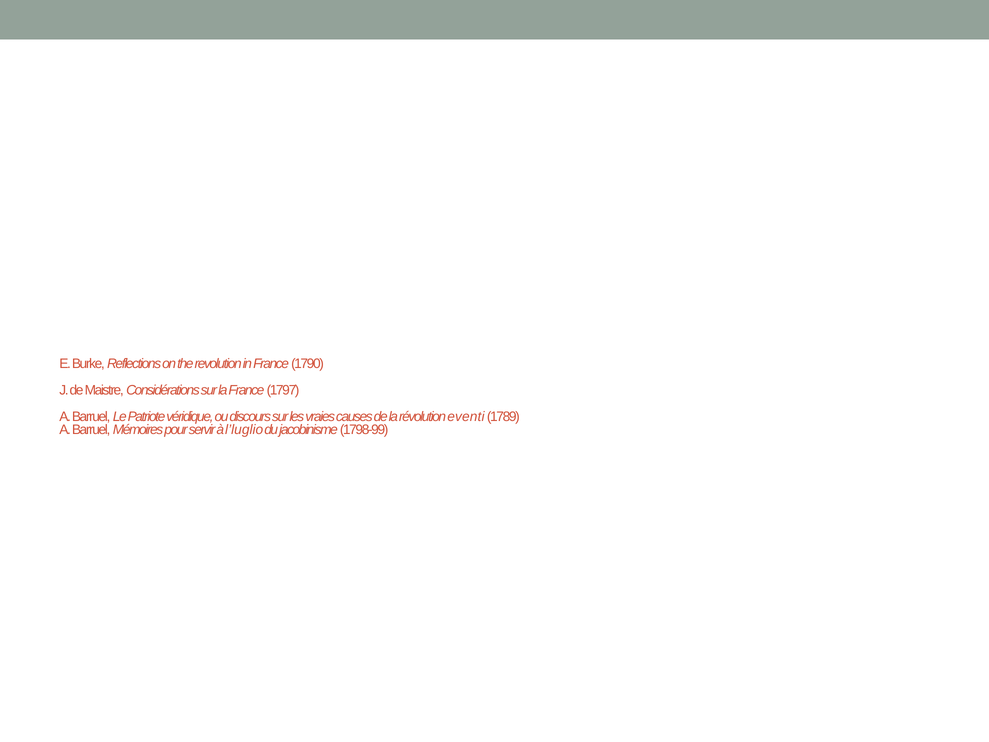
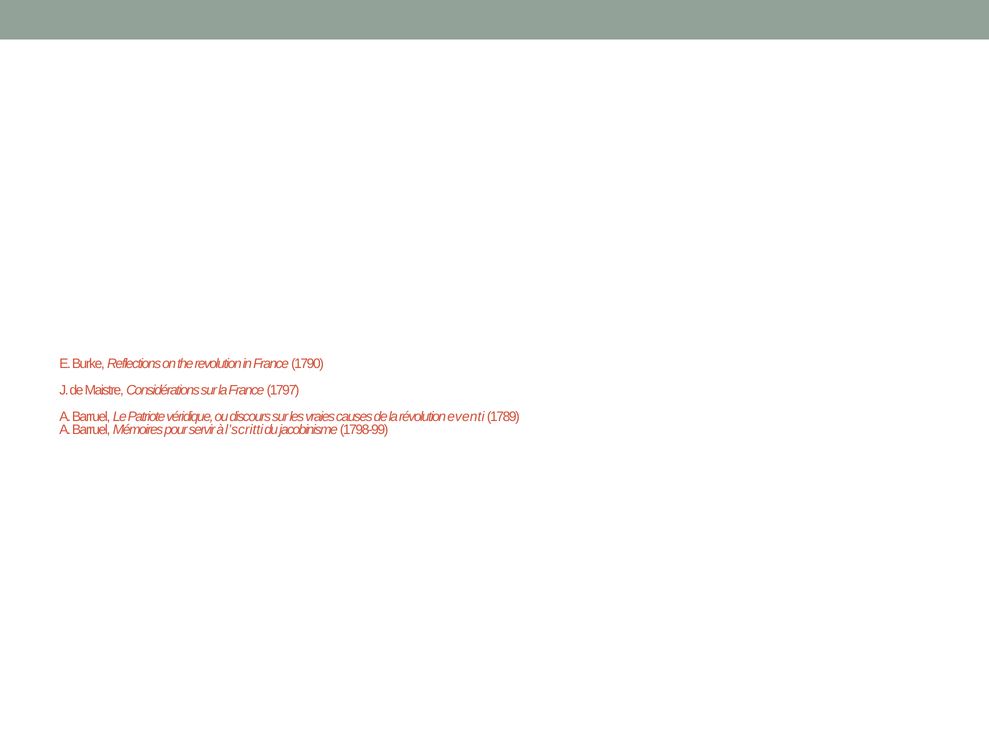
l’luglio: l’luglio -> l’scritti
